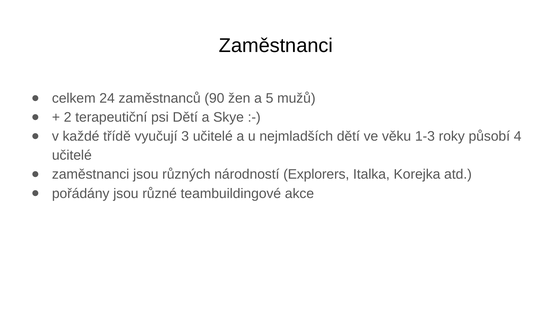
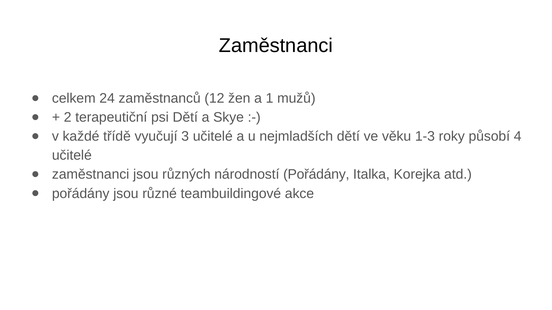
90: 90 -> 12
5: 5 -> 1
národností Explorers: Explorers -> Pořádány
